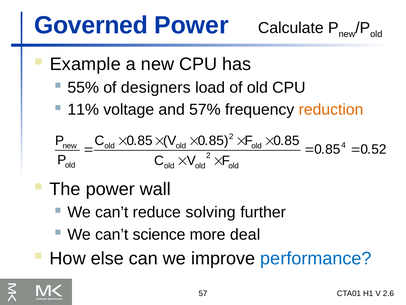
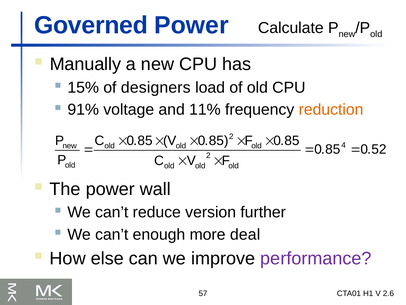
Example: Example -> Manually
55%: 55% -> 15%
11%: 11% -> 91%
57%: 57% -> 11%
solving: solving -> version
science: science -> enough
performance colour: blue -> purple
